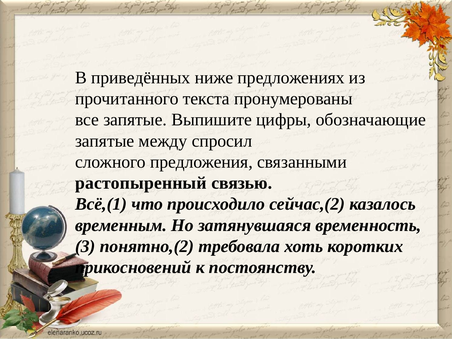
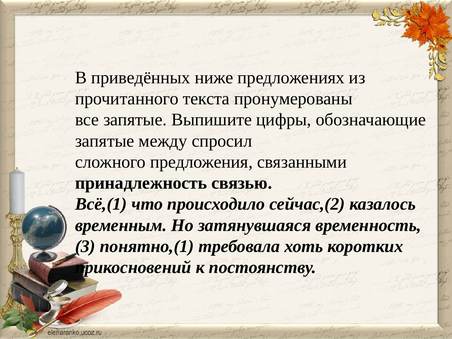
растопыренный: растопыренный -> принадлежность
понятно,(2: понятно,(2 -> понятно,(1
